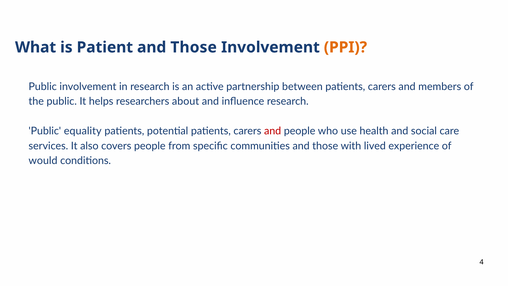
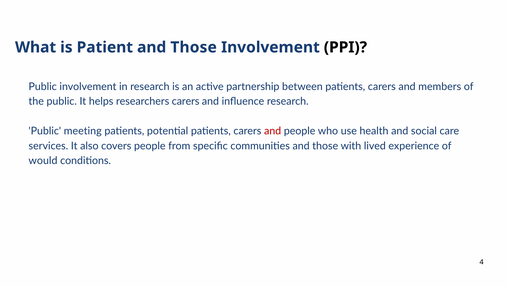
PPI colour: orange -> black
researchers about: about -> carers
equality: equality -> meeting
